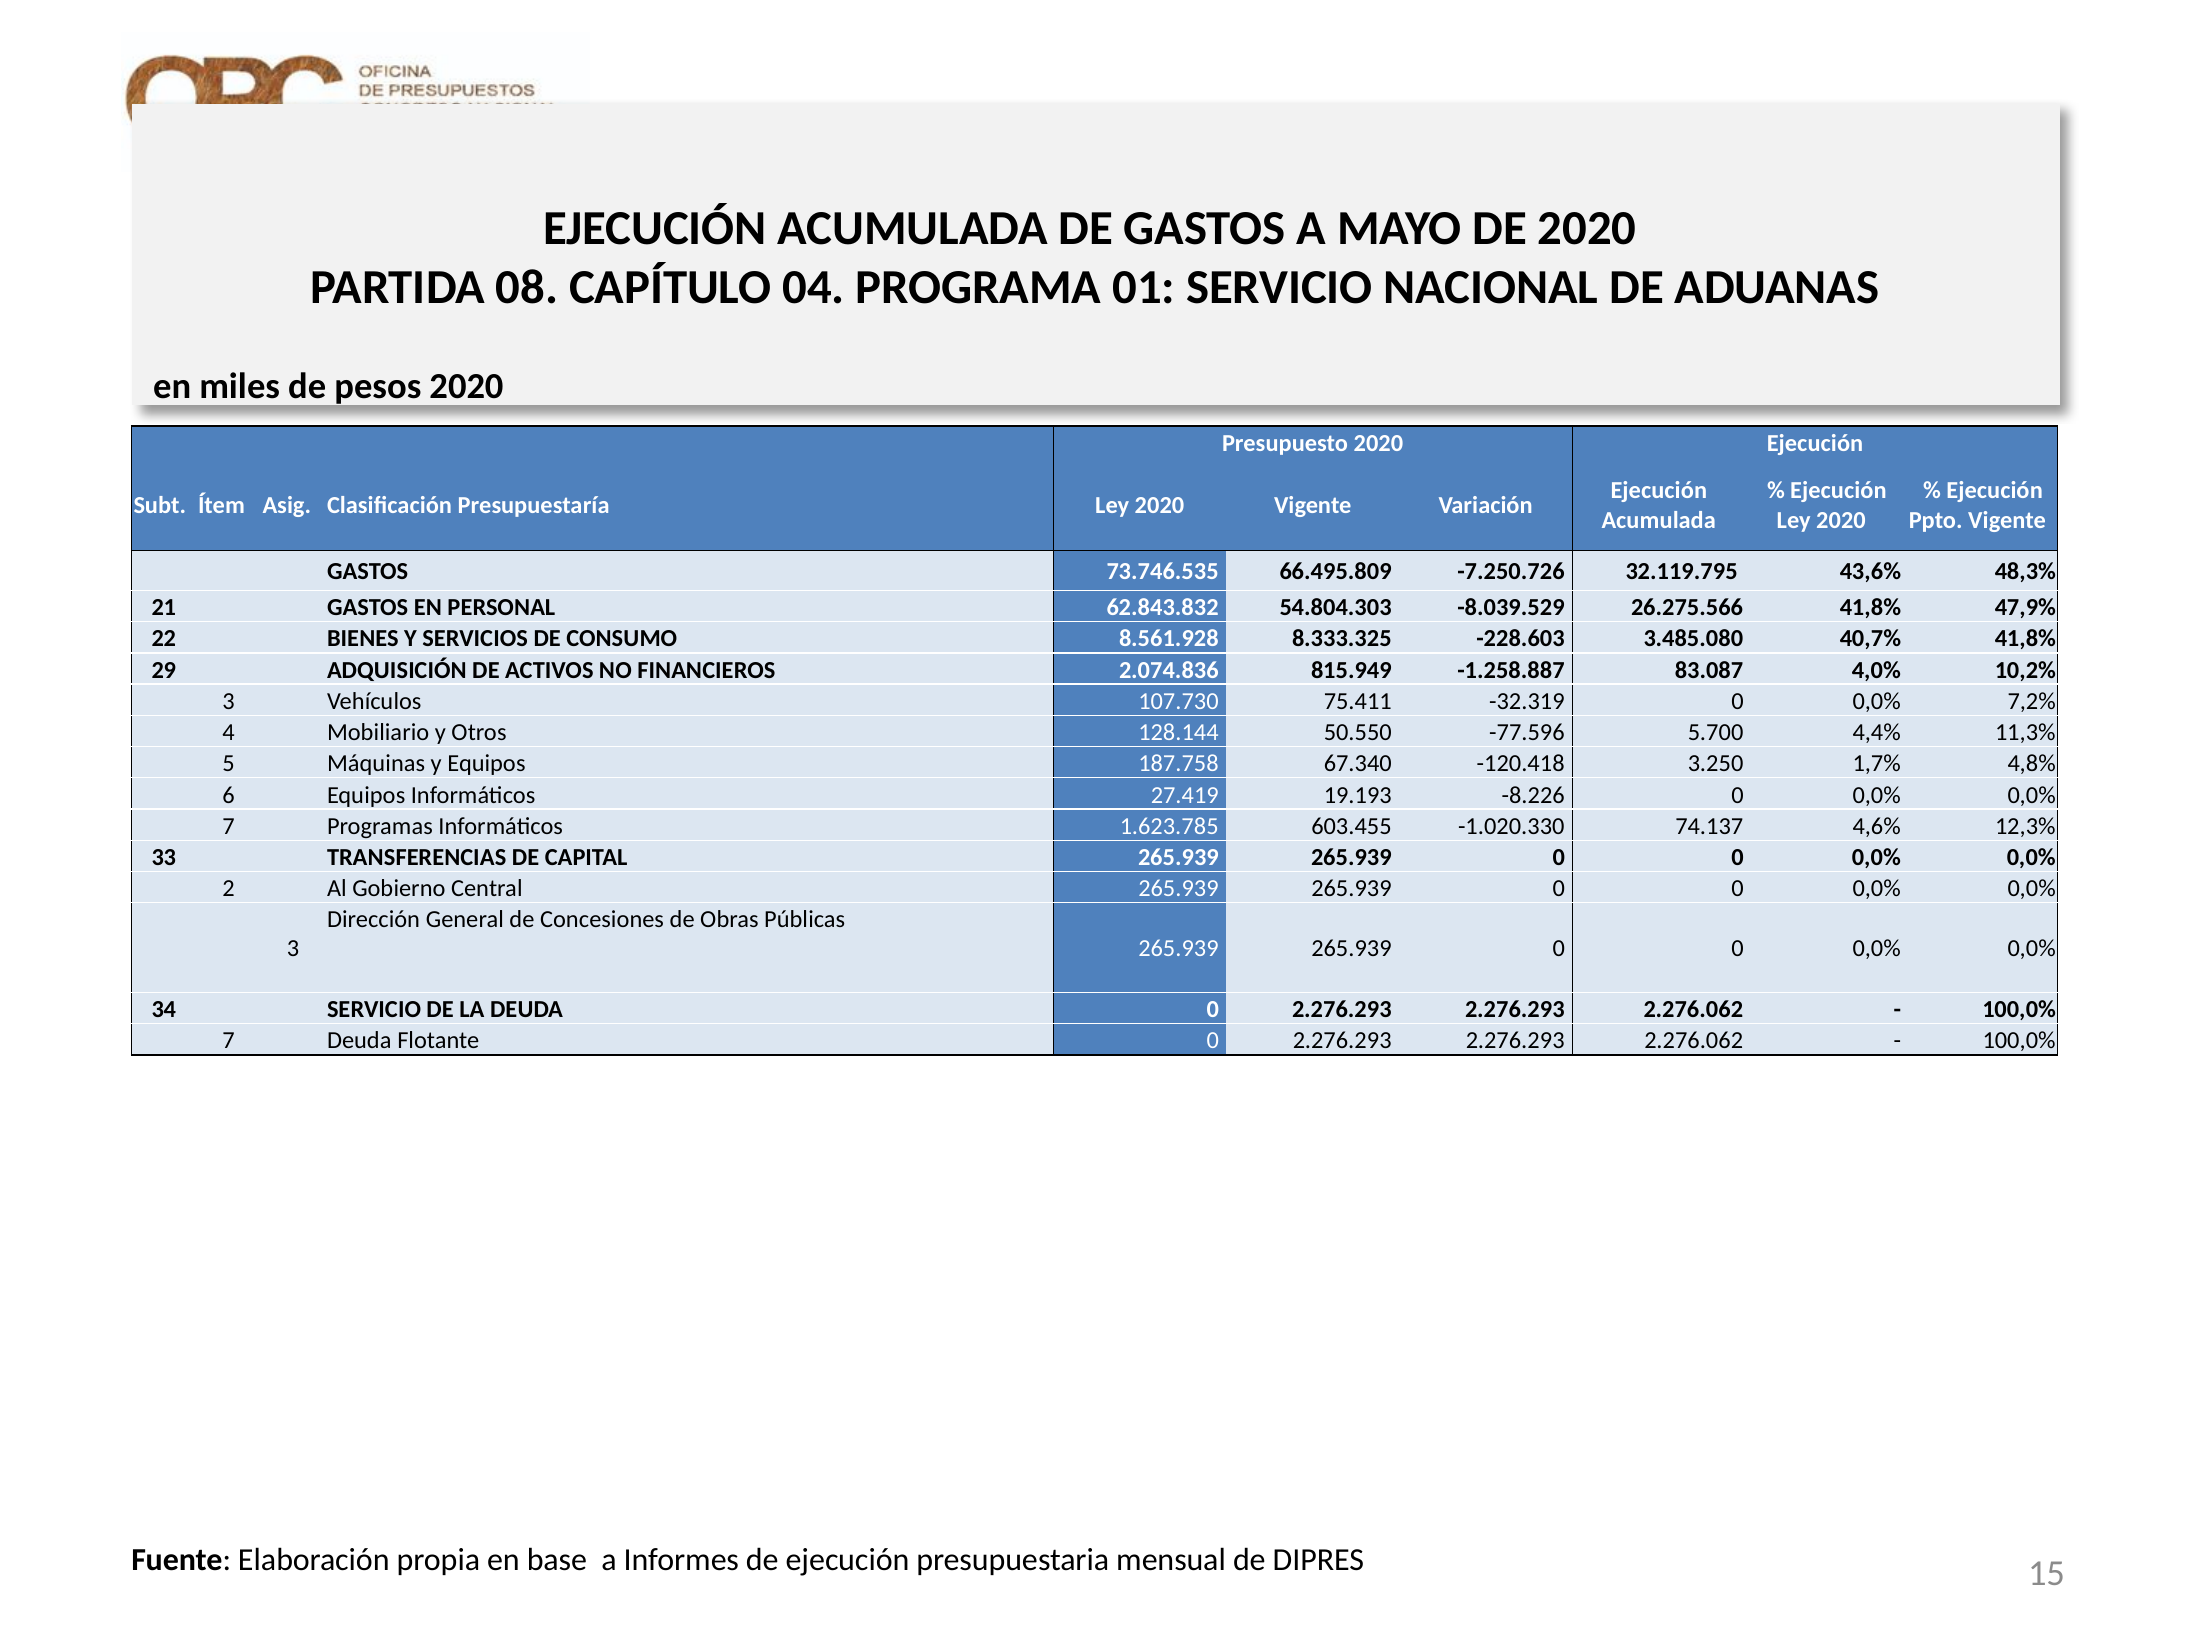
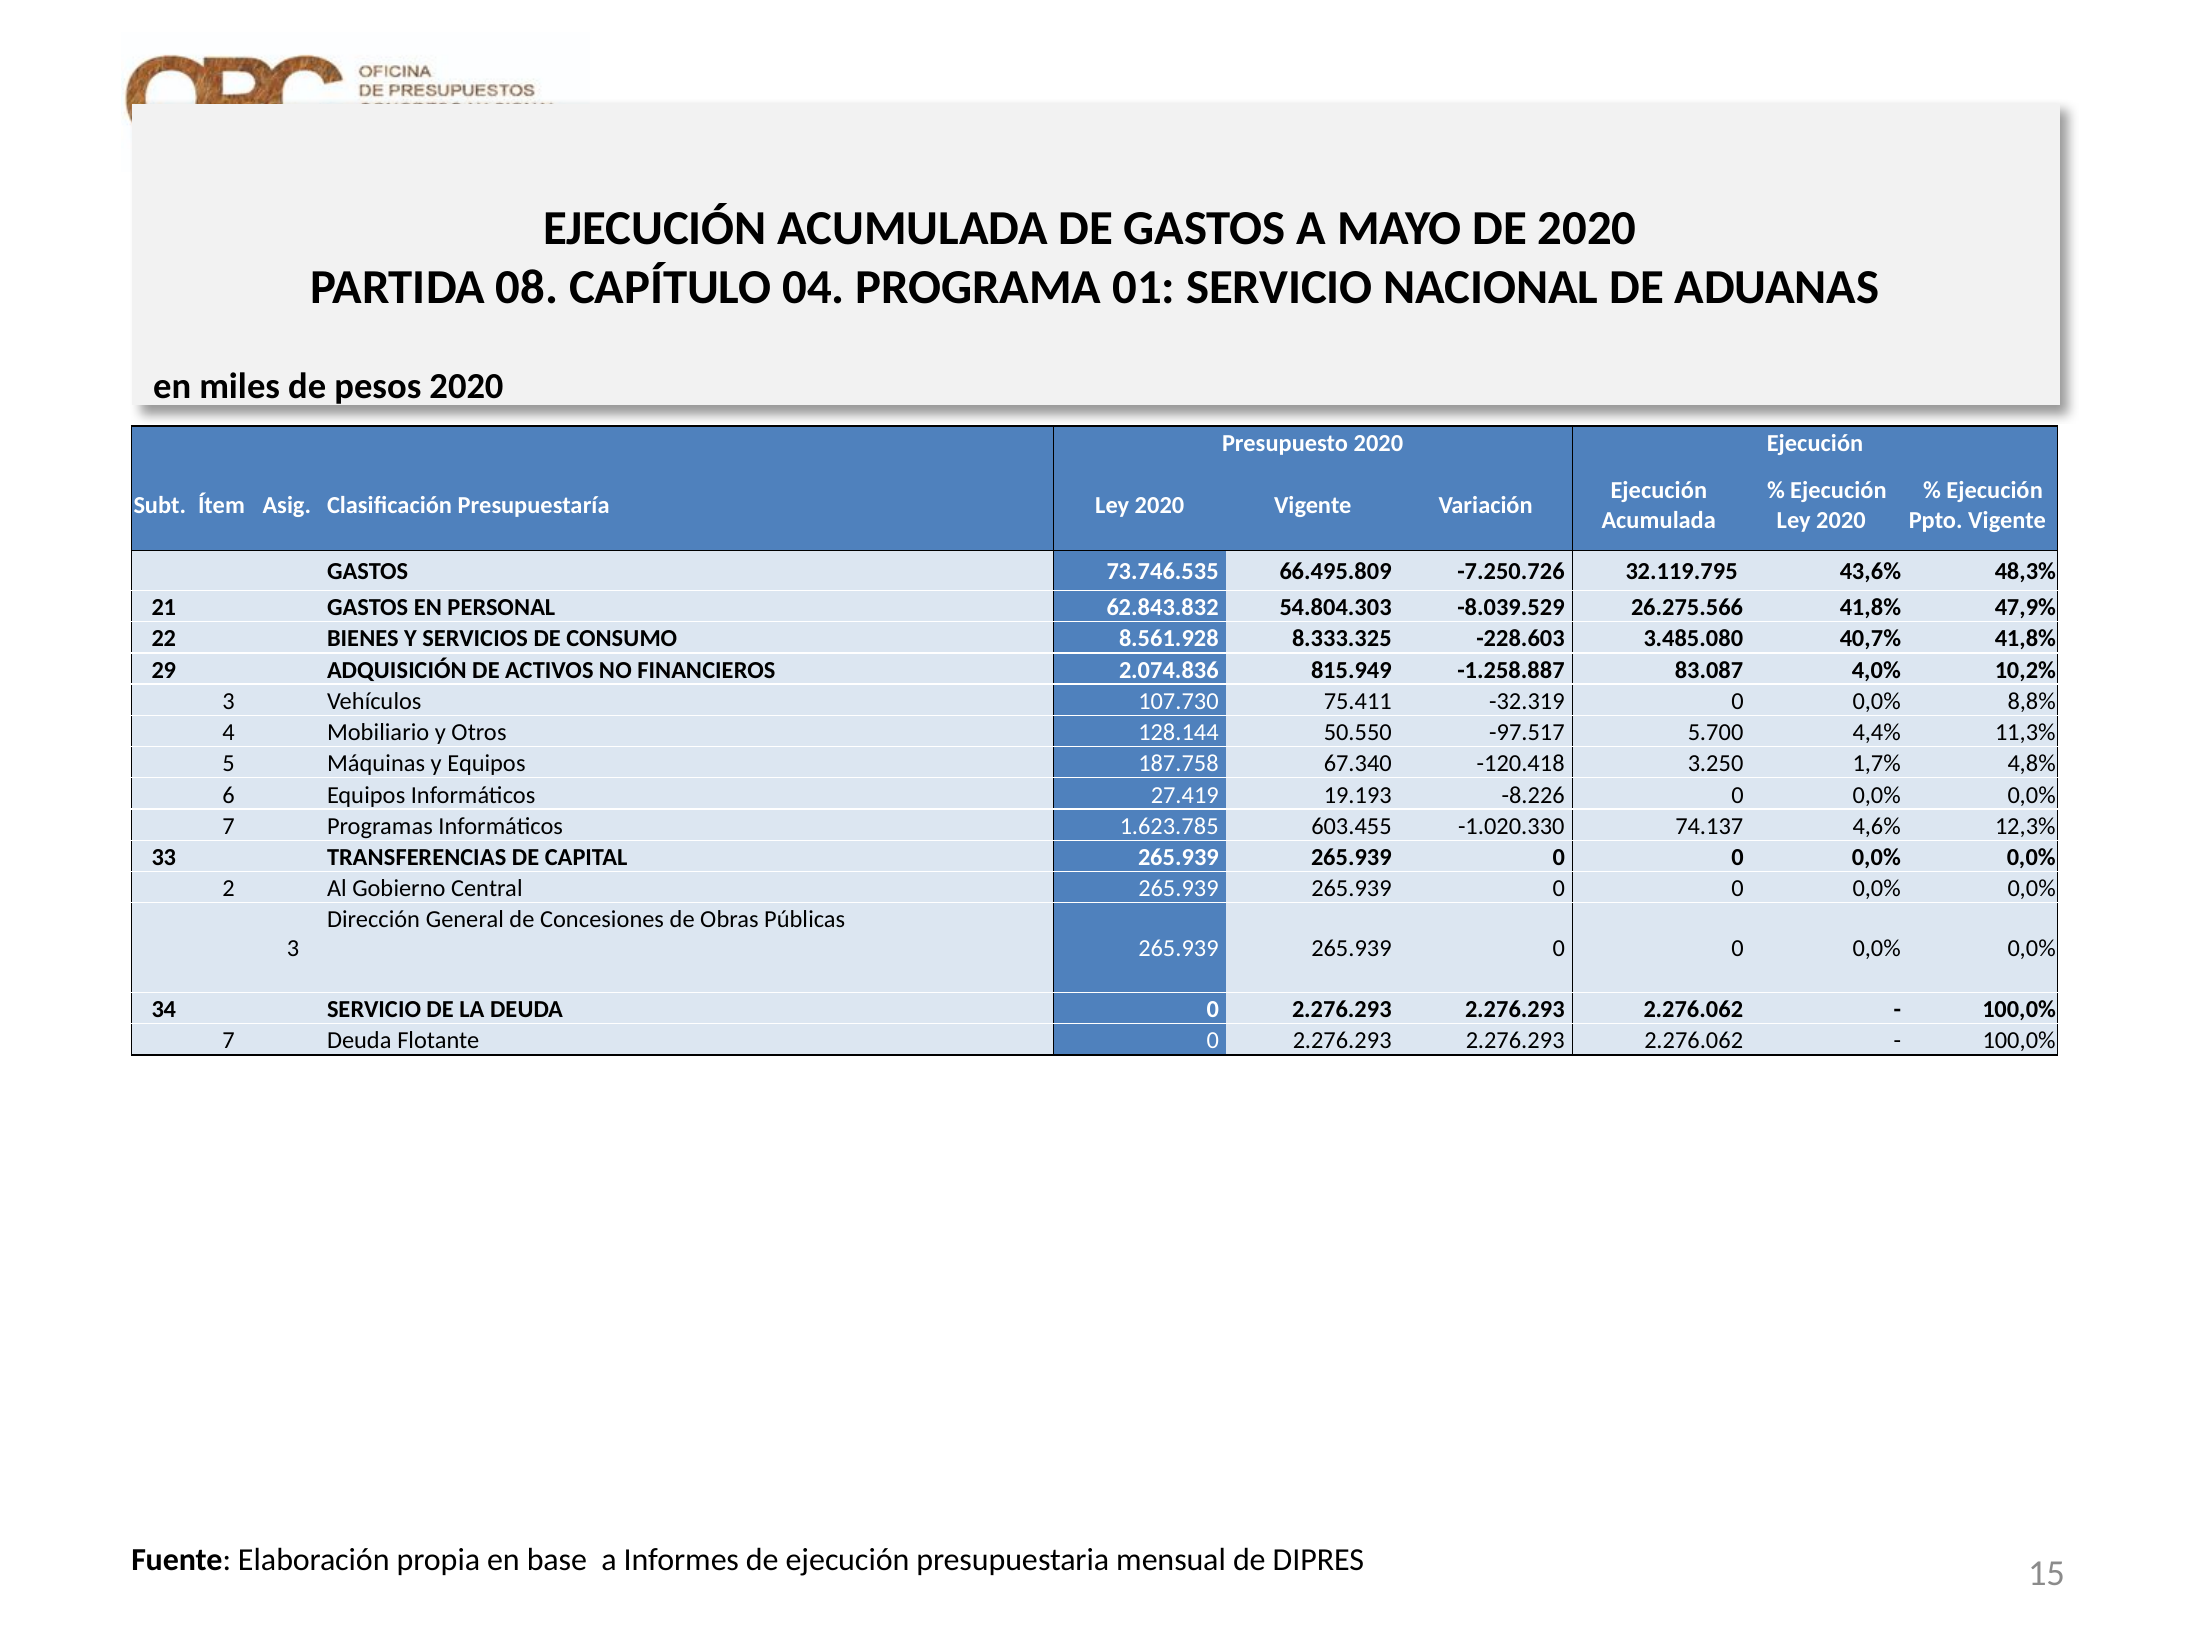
7,2%: 7,2% -> 8,8%
-77.596: -77.596 -> -97.517
